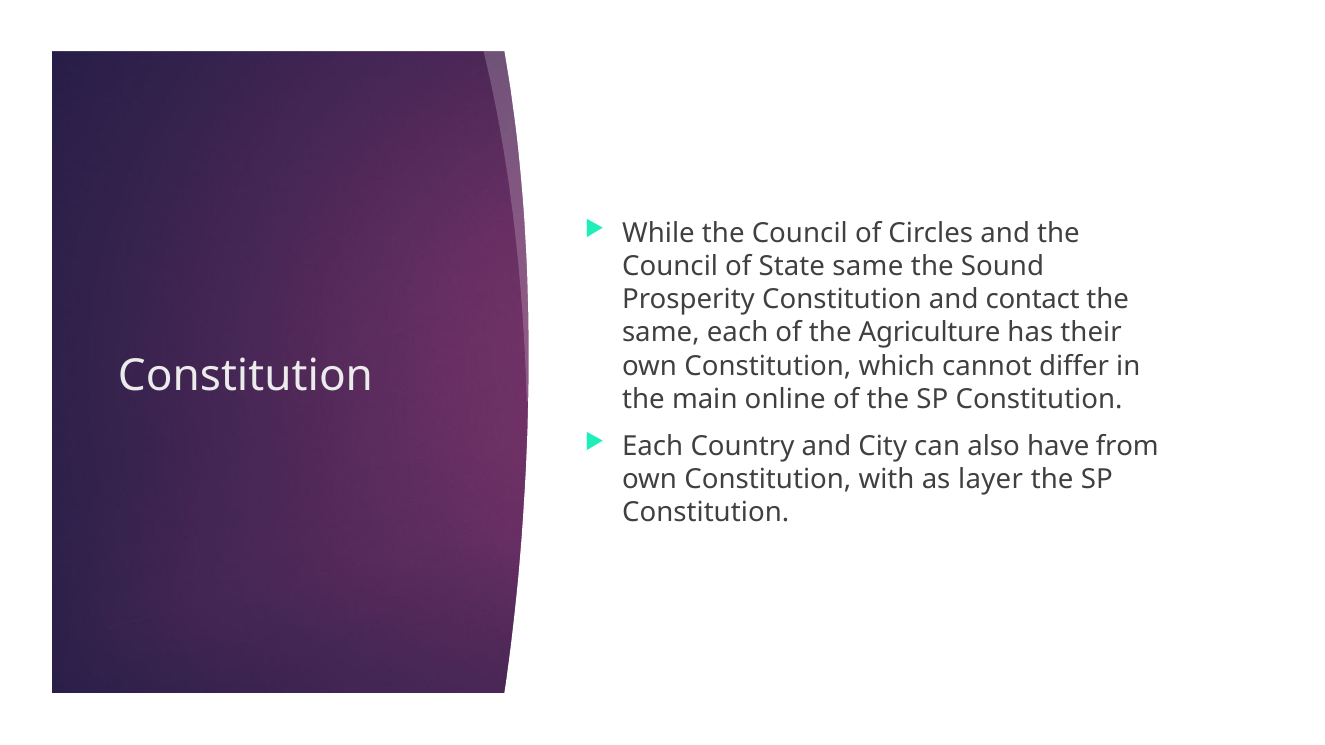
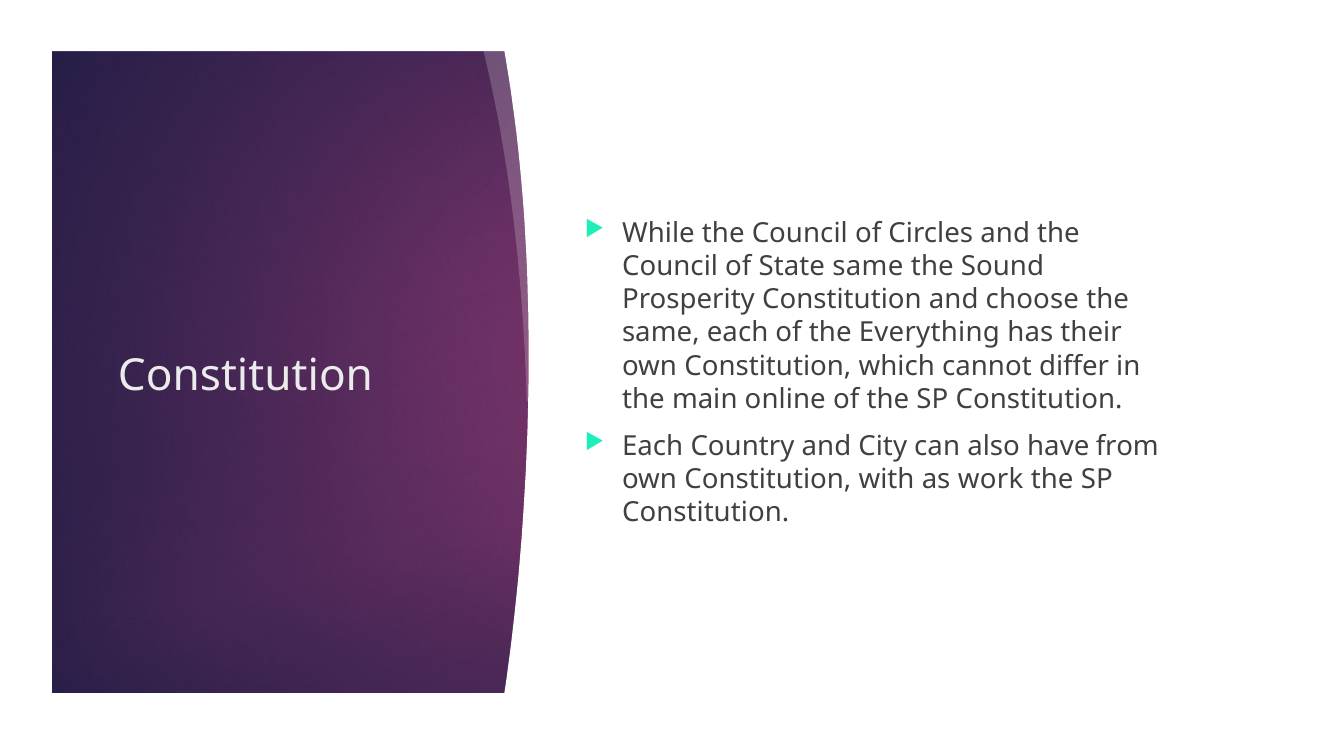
contact: contact -> choose
Agriculture: Agriculture -> Everything
layer: layer -> work
